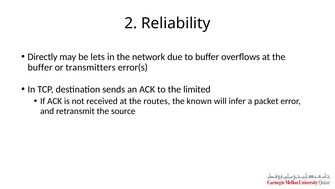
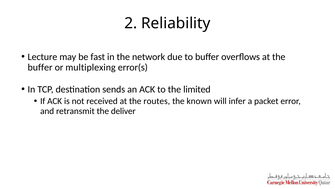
Directly: Directly -> Lecture
lets: lets -> fast
transmitters: transmitters -> multiplexing
source: source -> deliver
